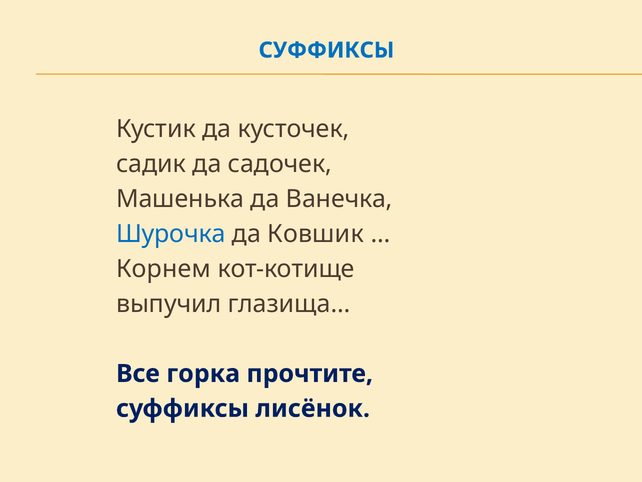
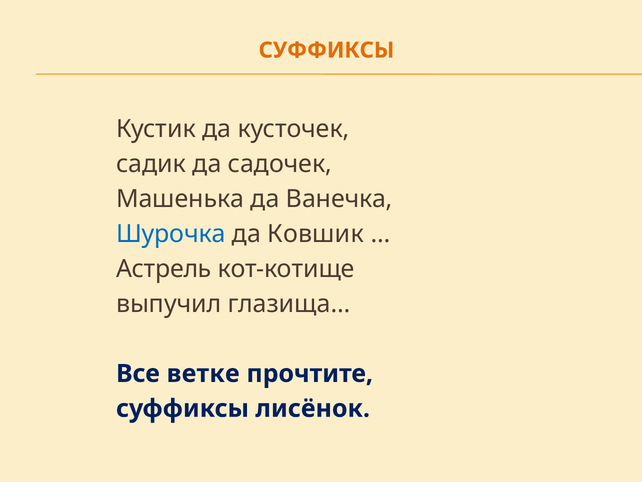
СУФФИКСЫ at (326, 50) colour: blue -> orange
Корнем: Корнем -> Астрель
горка: горка -> ветке
